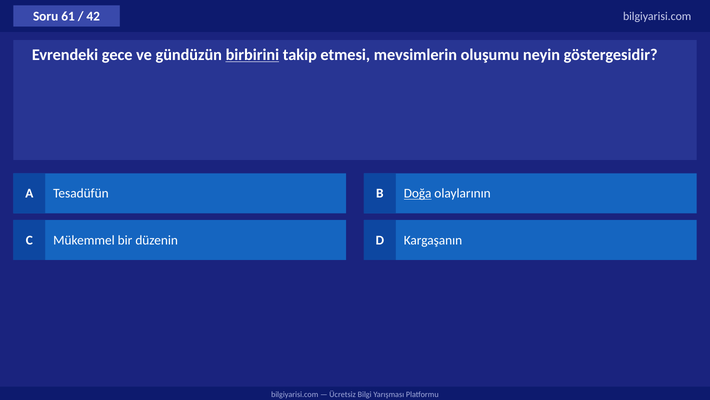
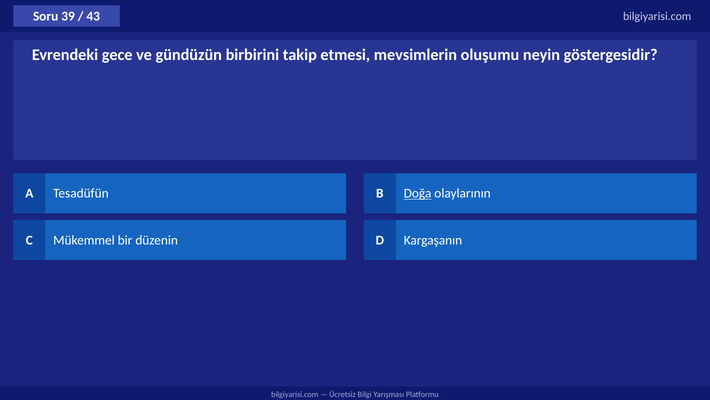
61: 61 -> 39
42: 42 -> 43
birbirini underline: present -> none
